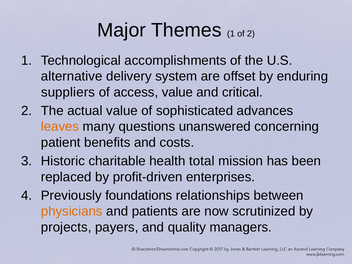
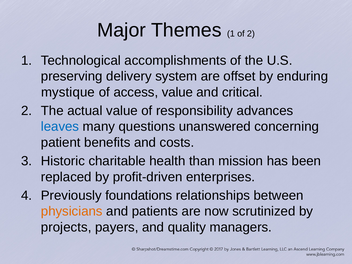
alternative: alternative -> preserving
suppliers: suppliers -> mystique
sophisticated: sophisticated -> responsibility
leaves colour: orange -> blue
total: total -> than
